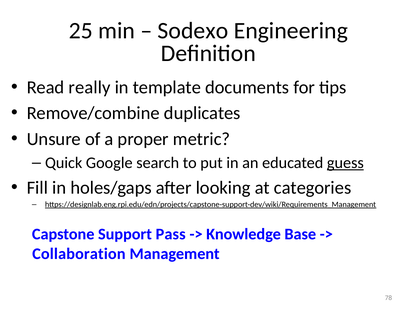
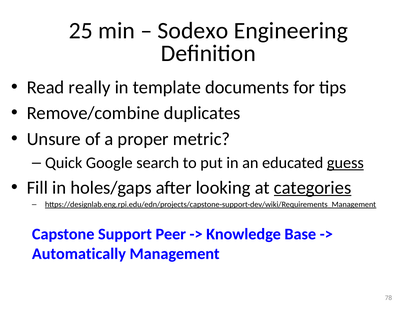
categories underline: none -> present
Pass: Pass -> Peer
Collaboration: Collaboration -> Automatically
